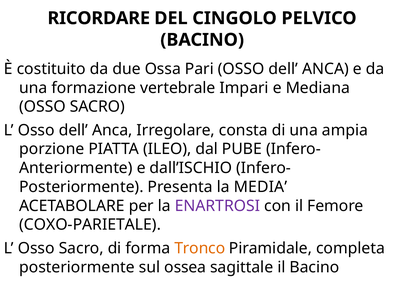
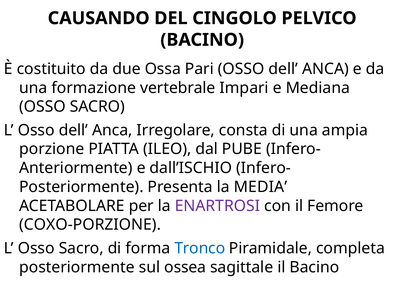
RICORDARE: RICORDARE -> CAUSANDO
COXO-PARIETALE: COXO-PARIETALE -> COXO-PORZIONE
Tronco colour: orange -> blue
